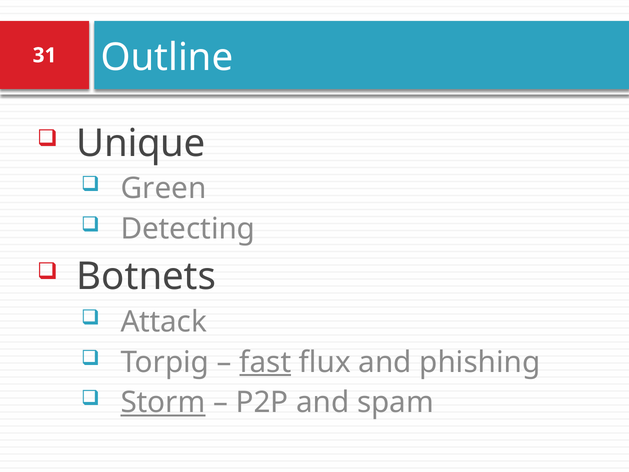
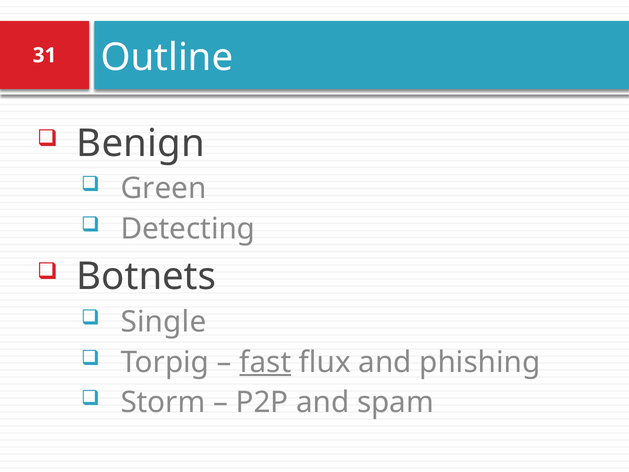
Unique: Unique -> Benign
Attack: Attack -> Single
Storm underline: present -> none
